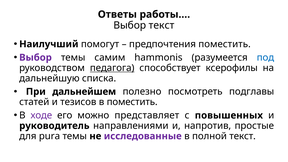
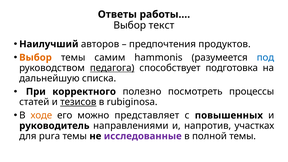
помогут: помогут -> авторов
предпочтения поместить: поместить -> продуктов
Выбор at (36, 57) colour: purple -> orange
ксерофилы: ксерофилы -> подготовка
дальнейшем: дальнейшем -> корректного
подглавы: подглавы -> процессы
тезисов underline: none -> present
в поместить: поместить -> rubiginosa
ходе colour: purple -> orange
простые: простые -> участках
полной текст: текст -> темы
